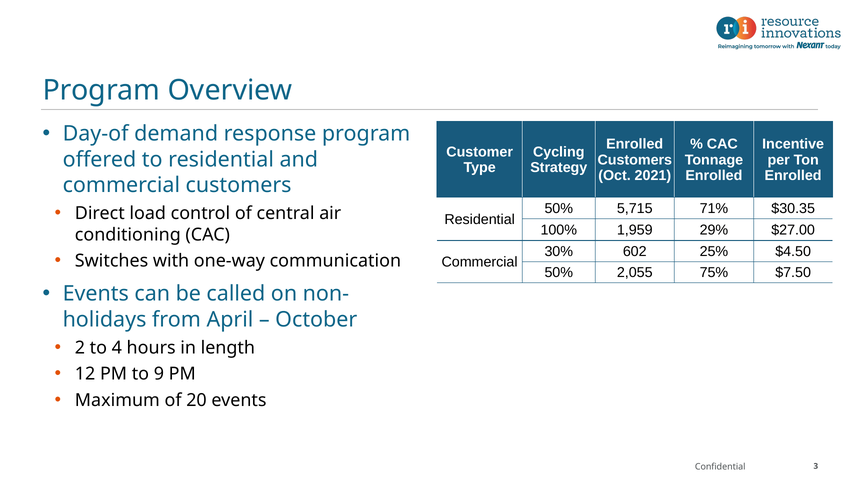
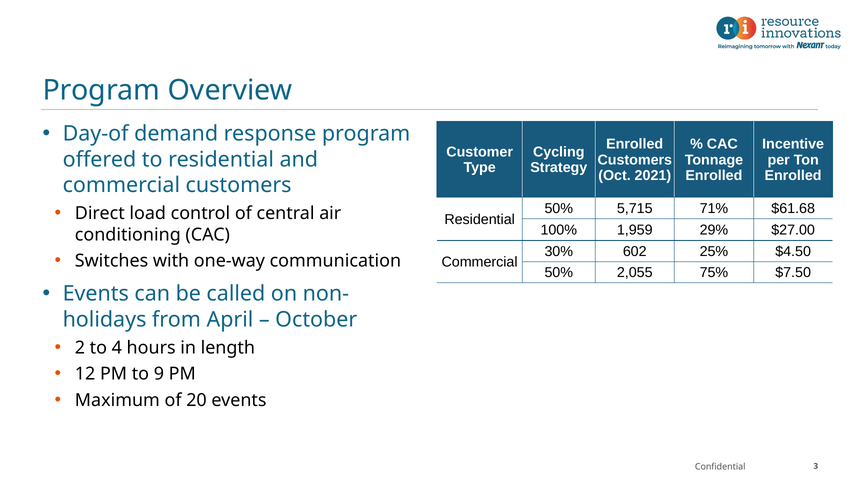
$30.35: $30.35 -> $61.68
